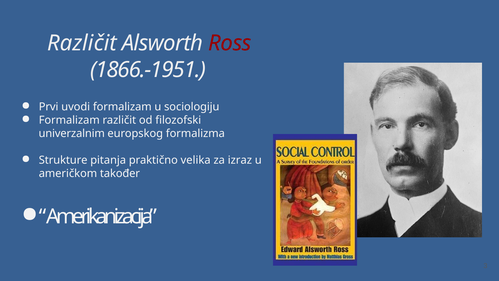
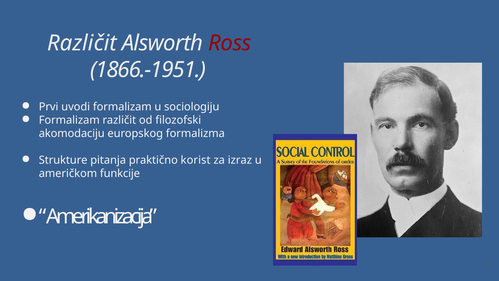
univerzalnim: univerzalnim -> akomodaciju
velika: velika -> korist
također: također -> funkcije
